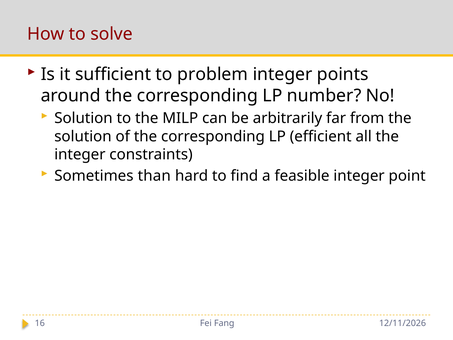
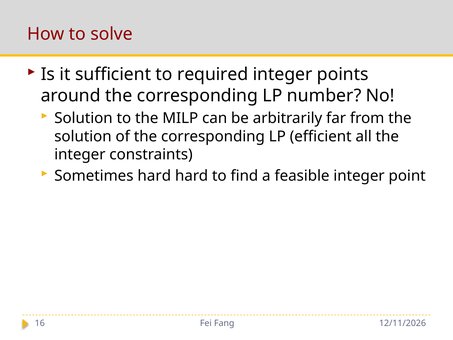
problem: problem -> required
Sometimes than: than -> hard
